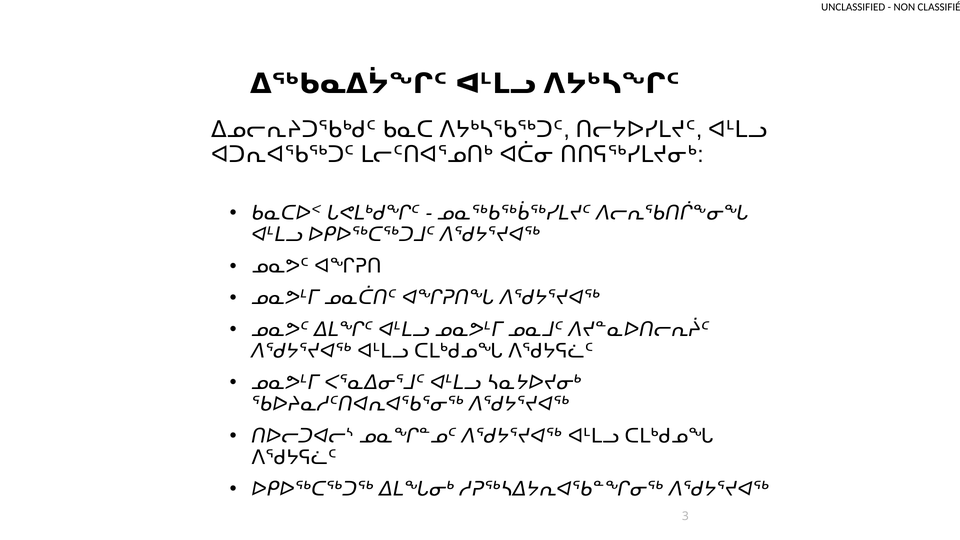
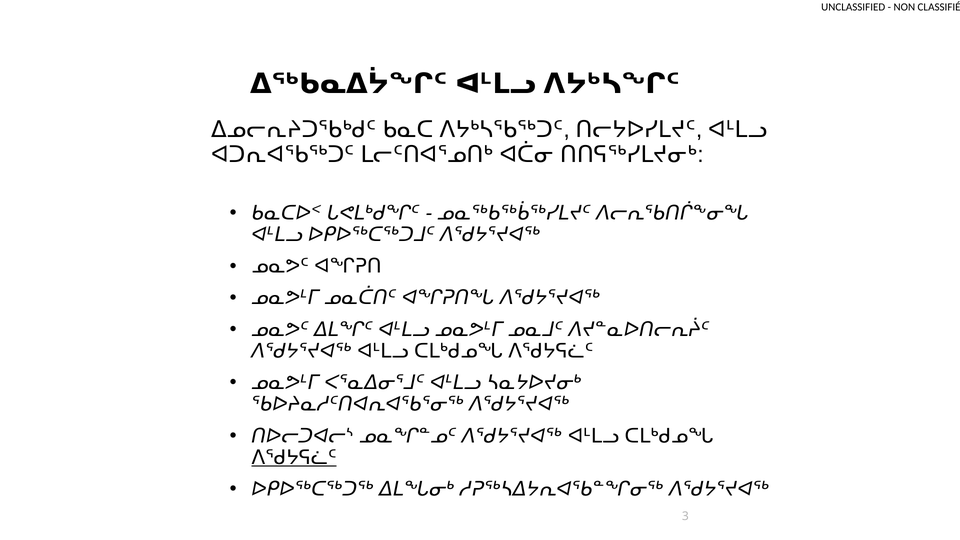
ᐱᖁᔭᕋᓛᑦ at (294, 458) underline: none -> present
